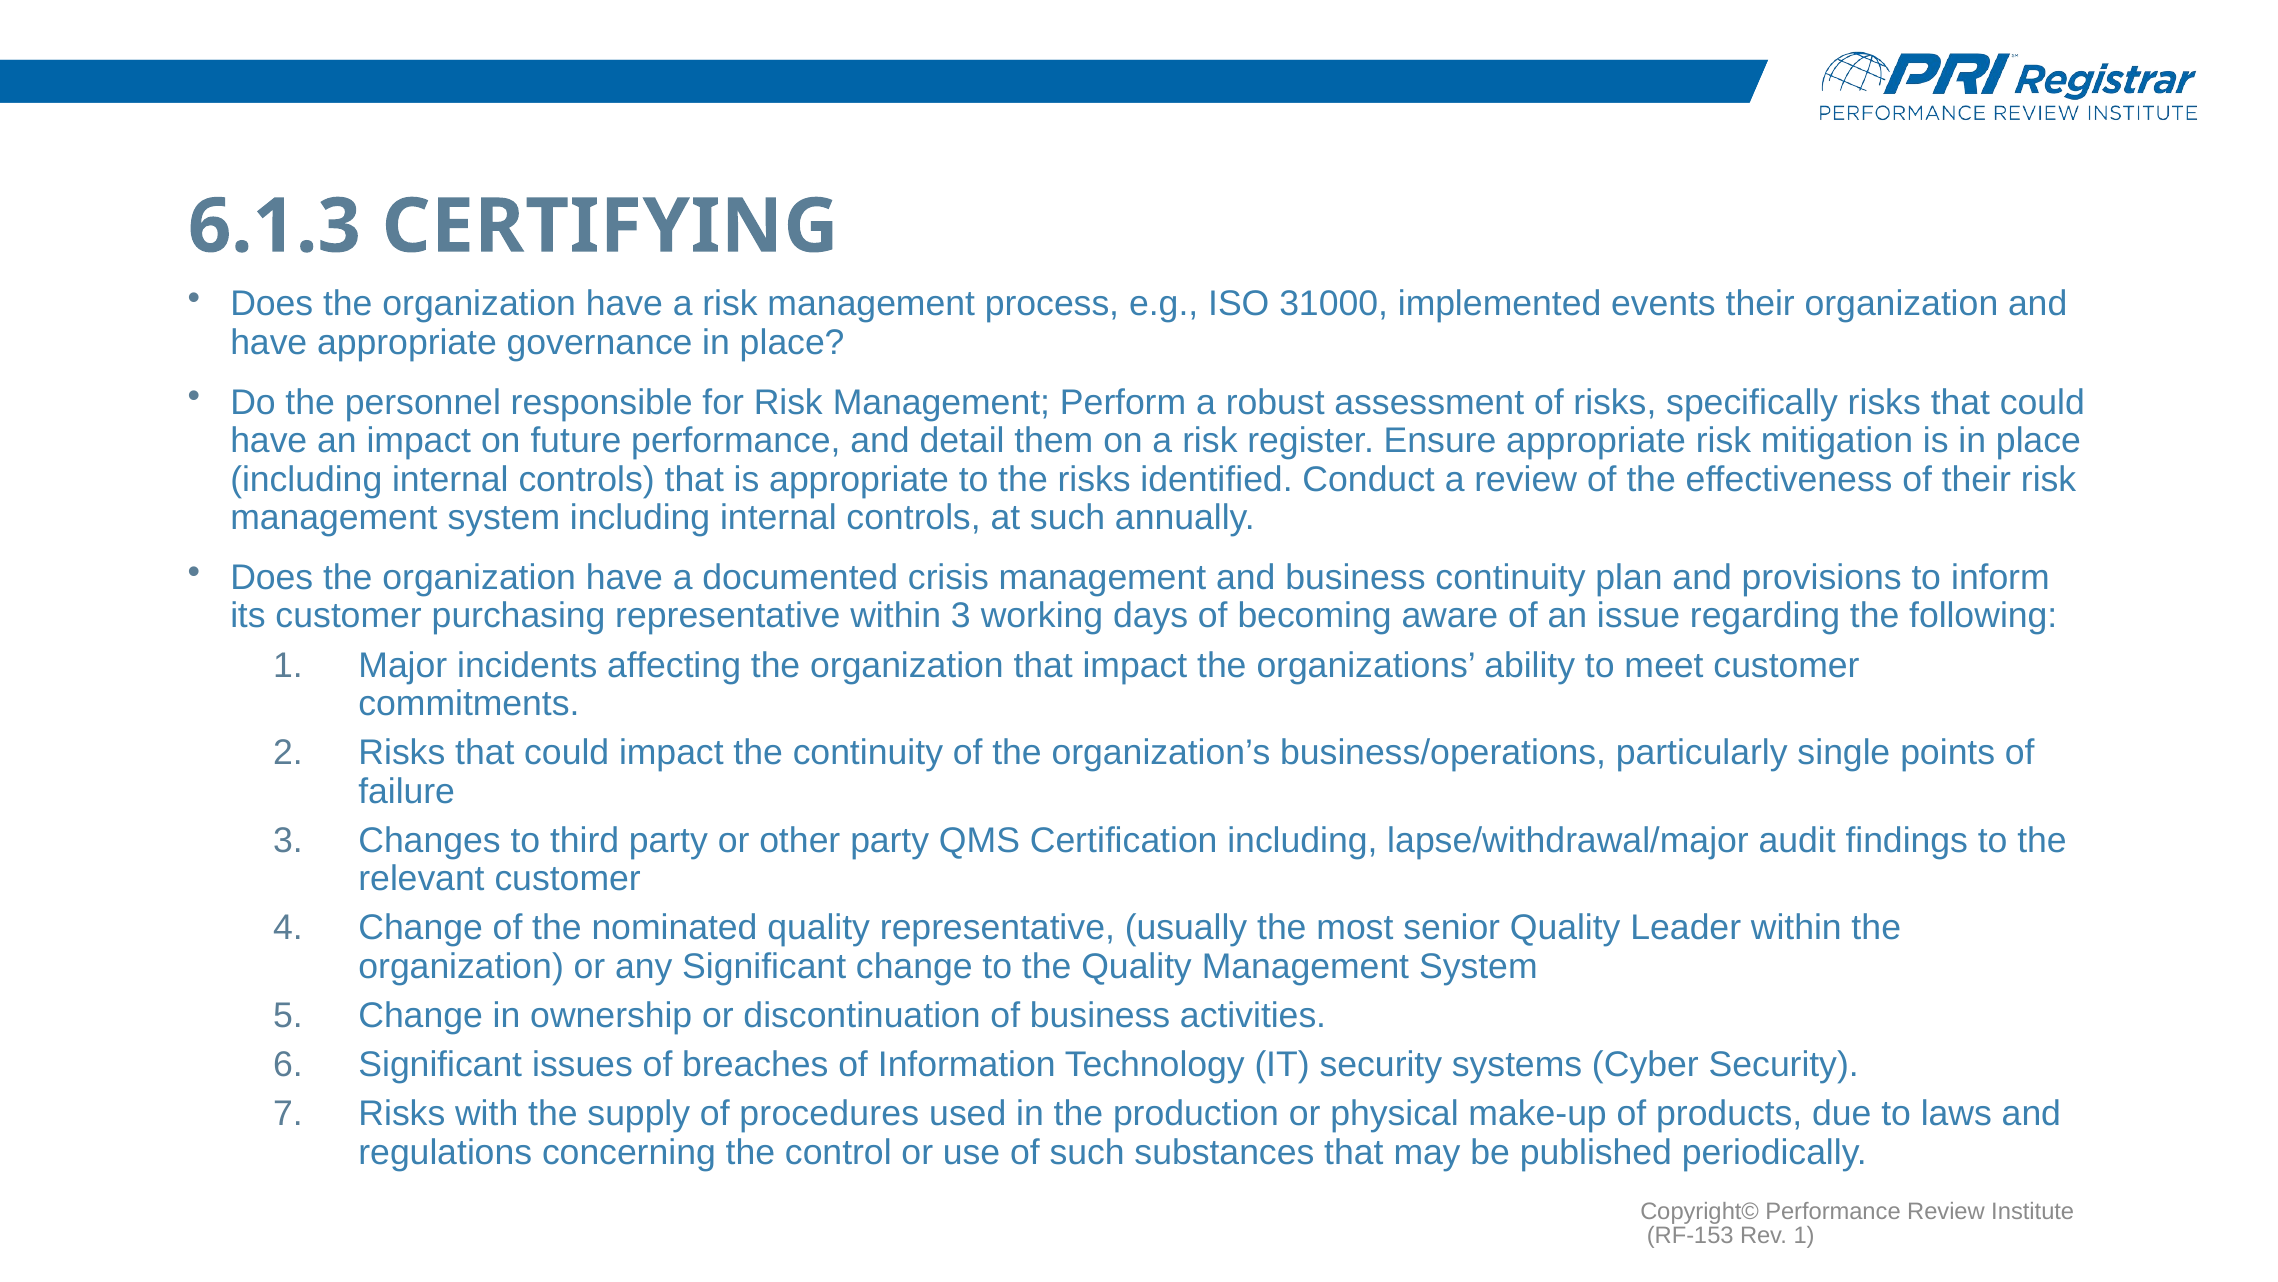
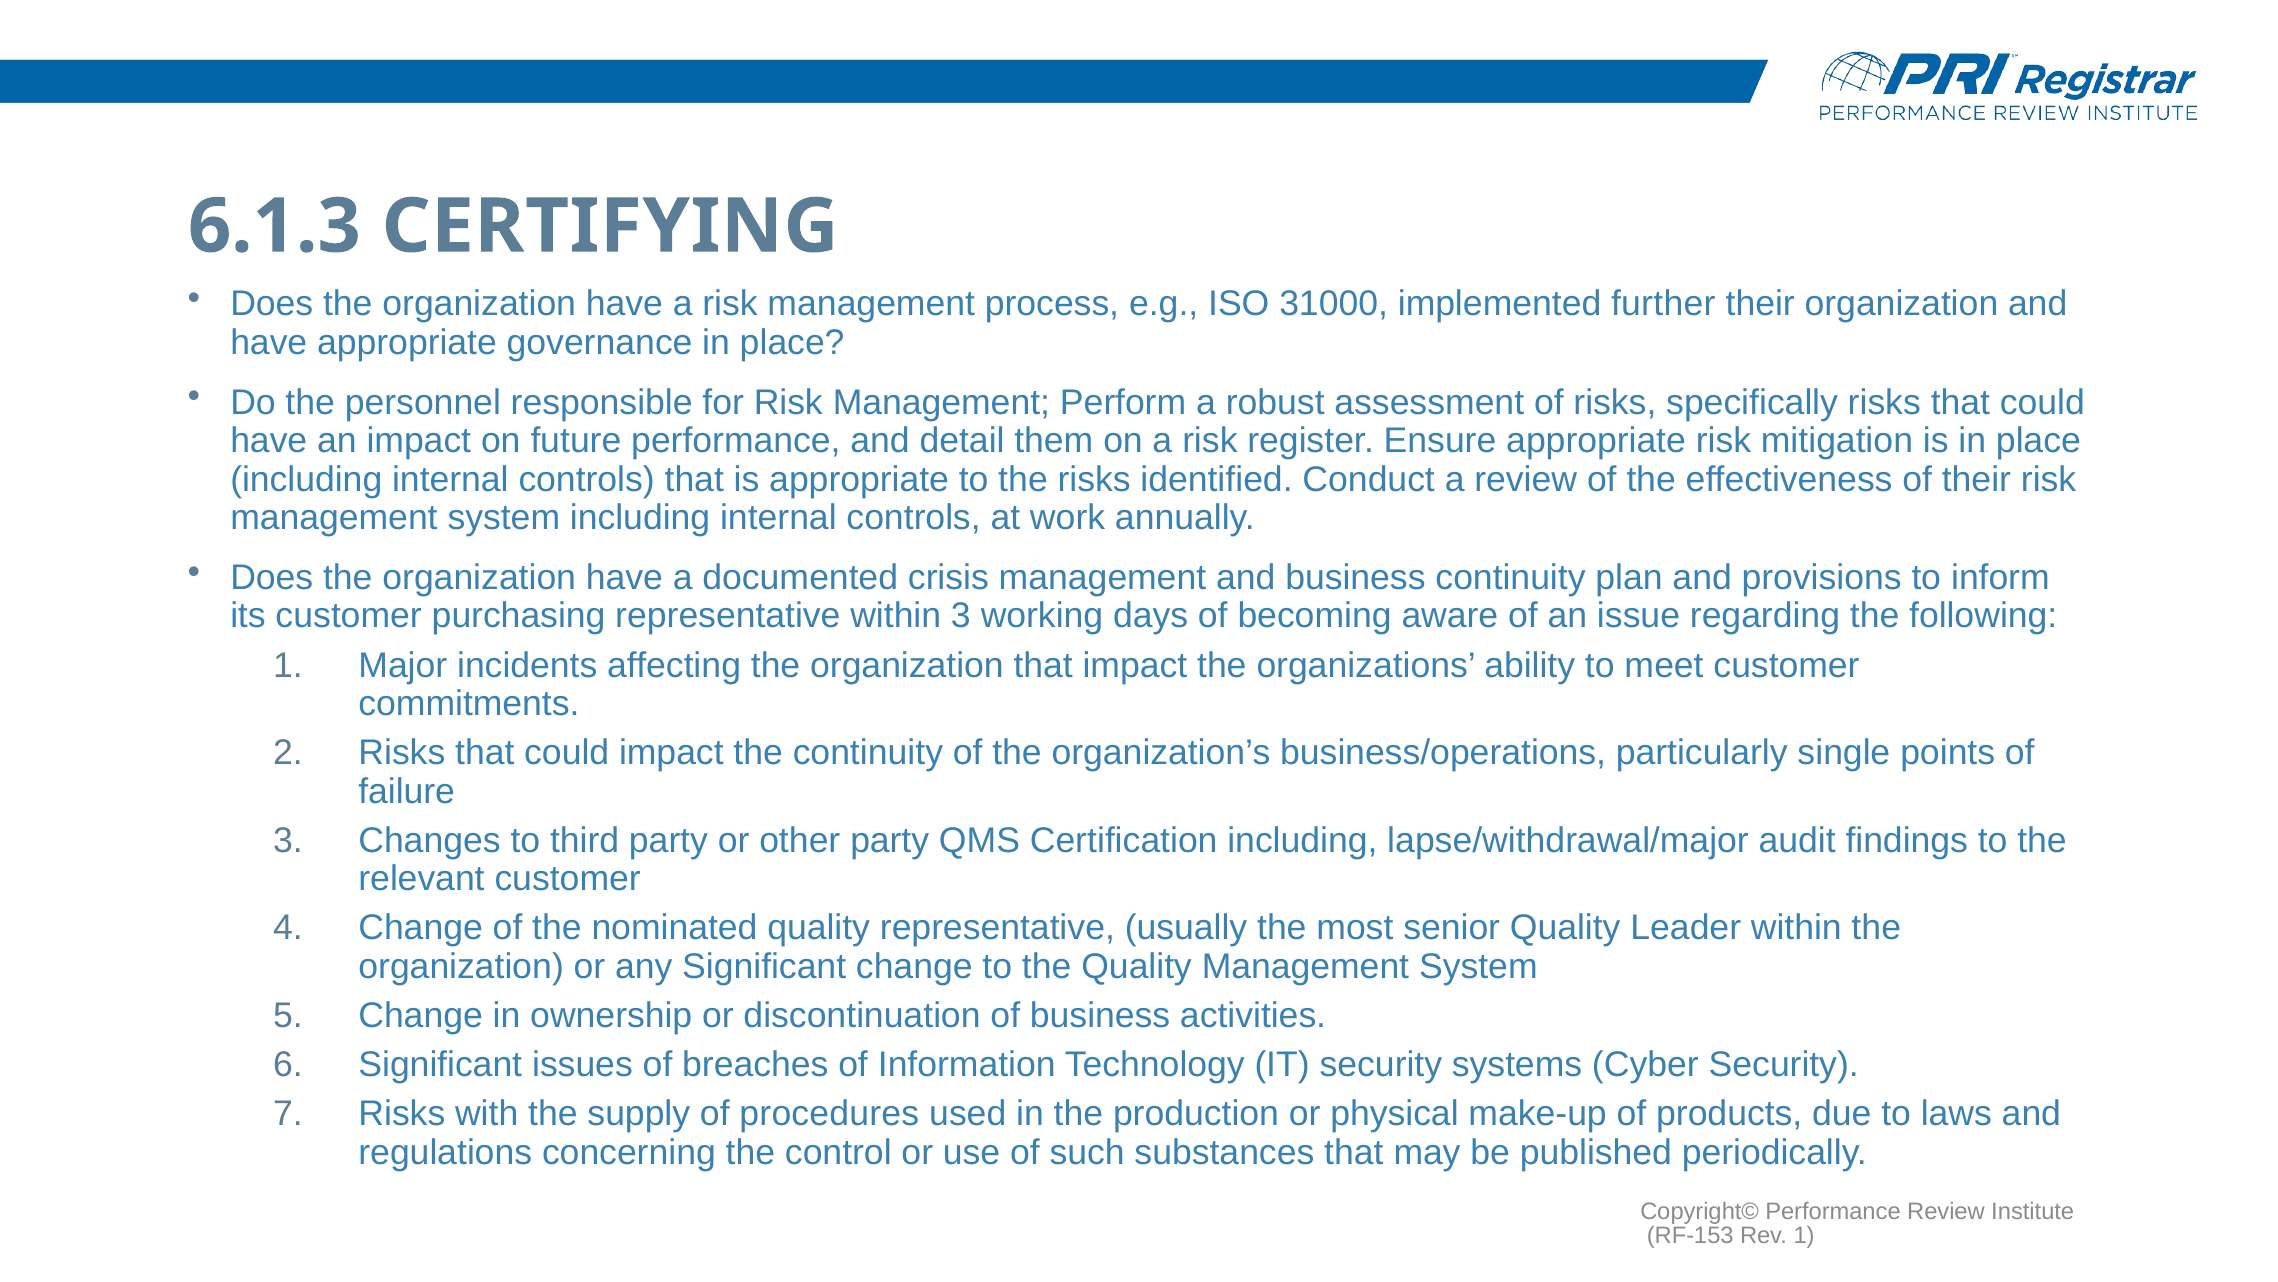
events: events -> further
at such: such -> work
